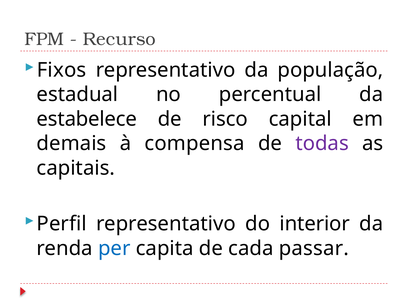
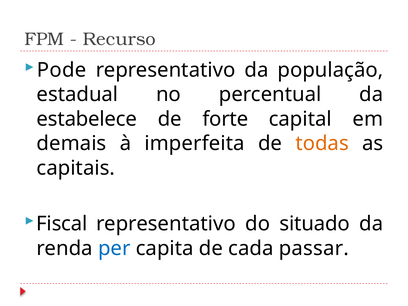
Fixos: Fixos -> Pode
risco: risco -> forte
compensa: compensa -> imperfeita
todas colour: purple -> orange
Perfil: Perfil -> Fiscal
interior: interior -> situado
